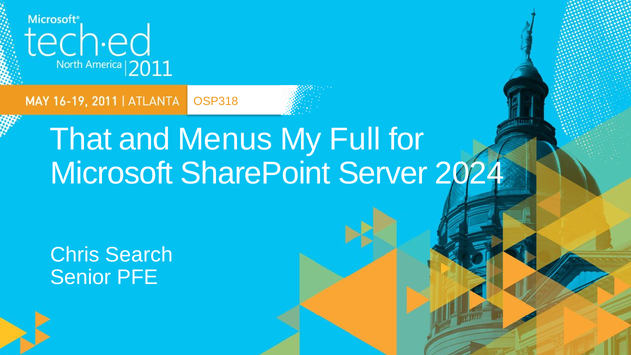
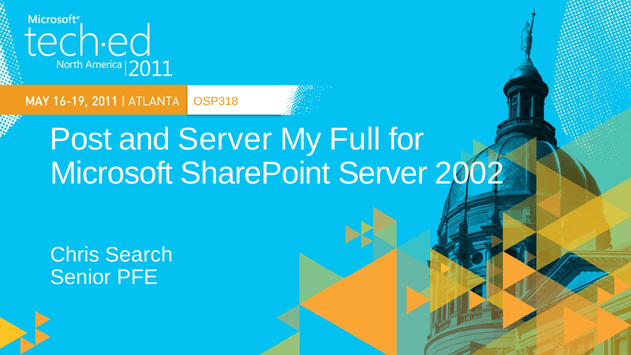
That: That -> Post
and Menus: Menus -> Server
2024: 2024 -> 2002
